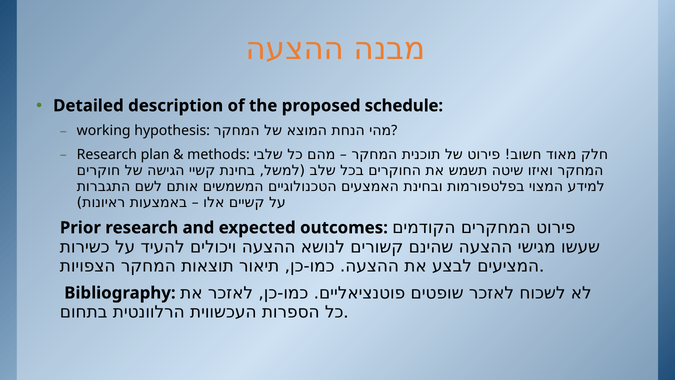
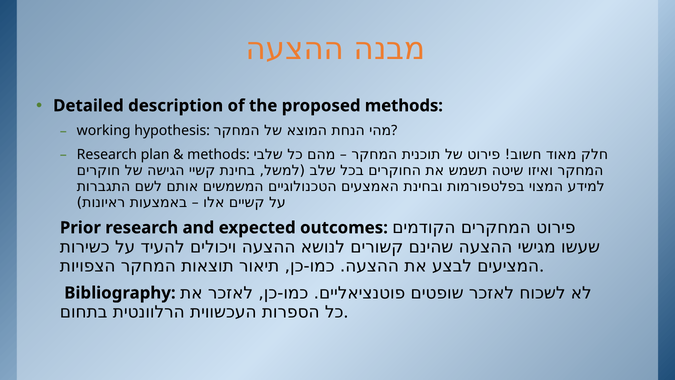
proposed schedule: schedule -> methods
